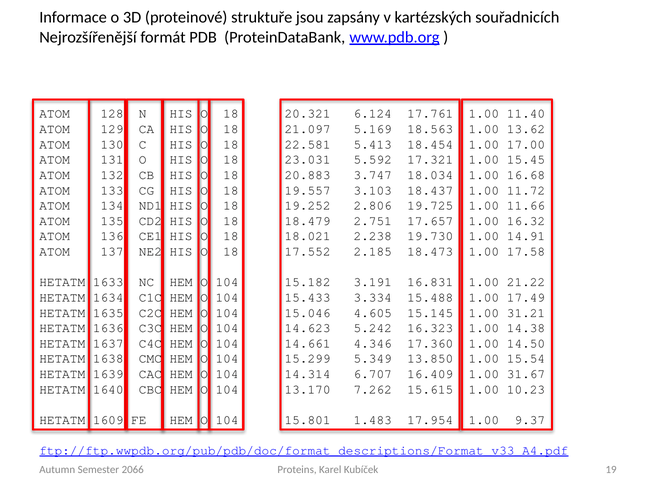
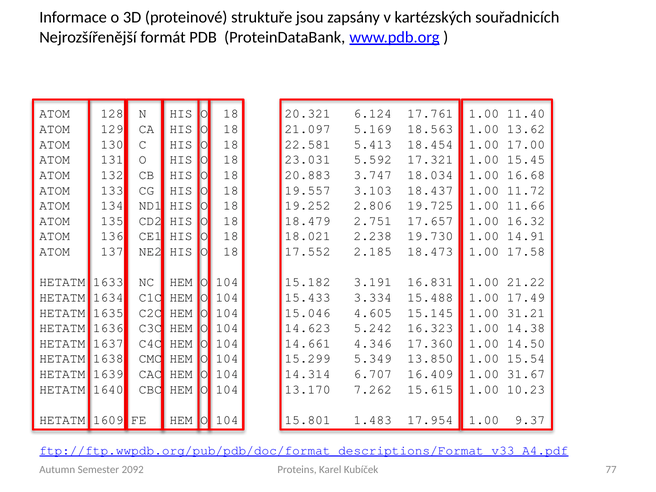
19: 19 -> 77
2066: 2066 -> 2092
